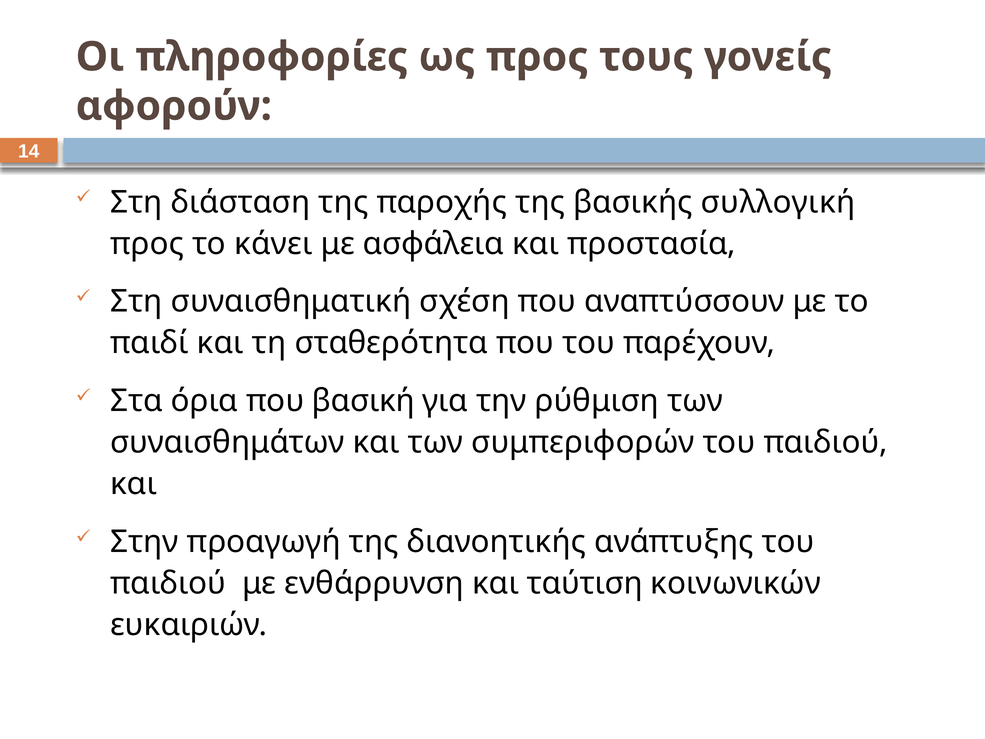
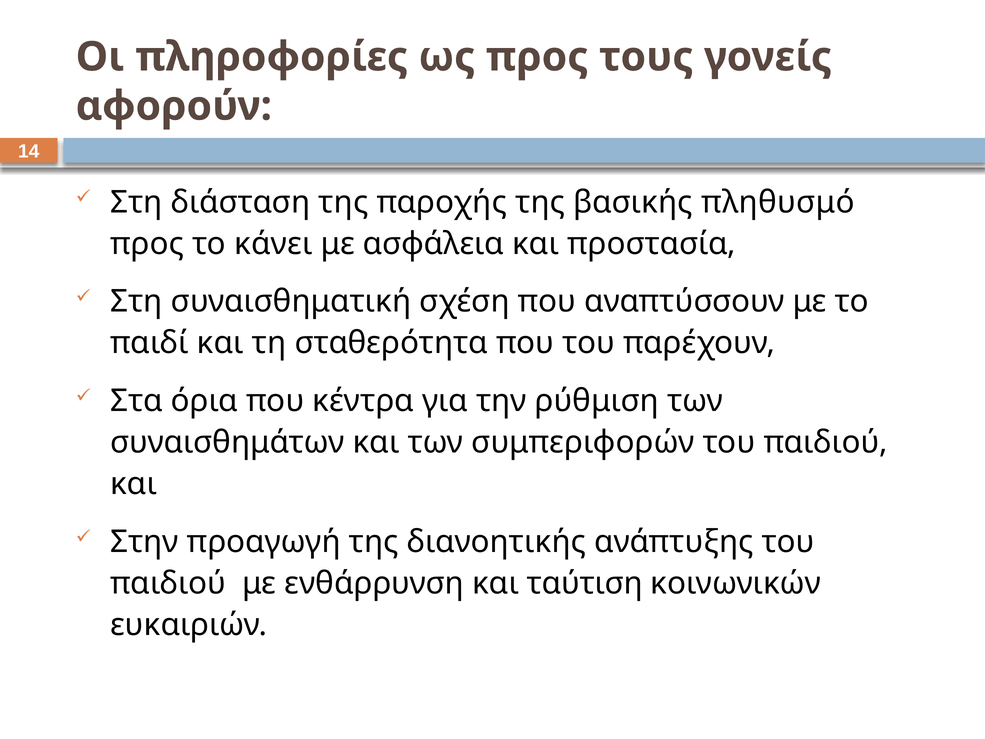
συλλογική: συλλογική -> πληθυσμό
βασική: βασική -> κέντρα
